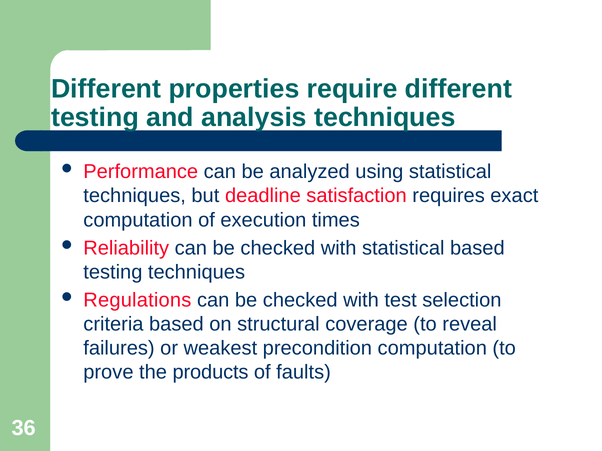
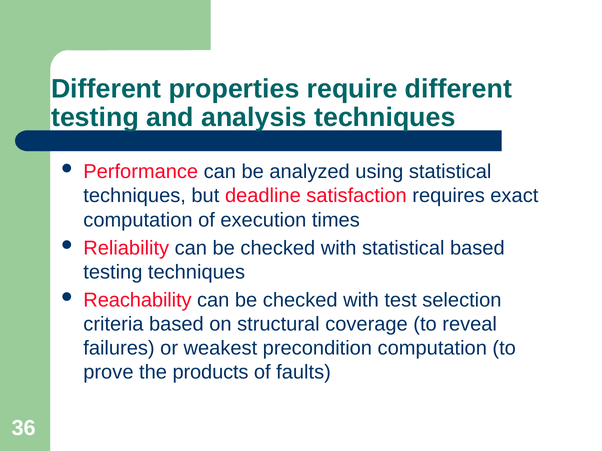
Regulations: Regulations -> Reachability
